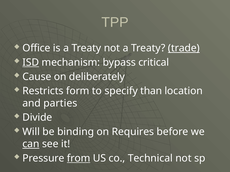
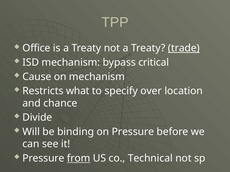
ISD underline: present -> none
on deliberately: deliberately -> mechanism
form: form -> what
than: than -> over
parties: parties -> chance
on Requires: Requires -> Pressure
can underline: present -> none
